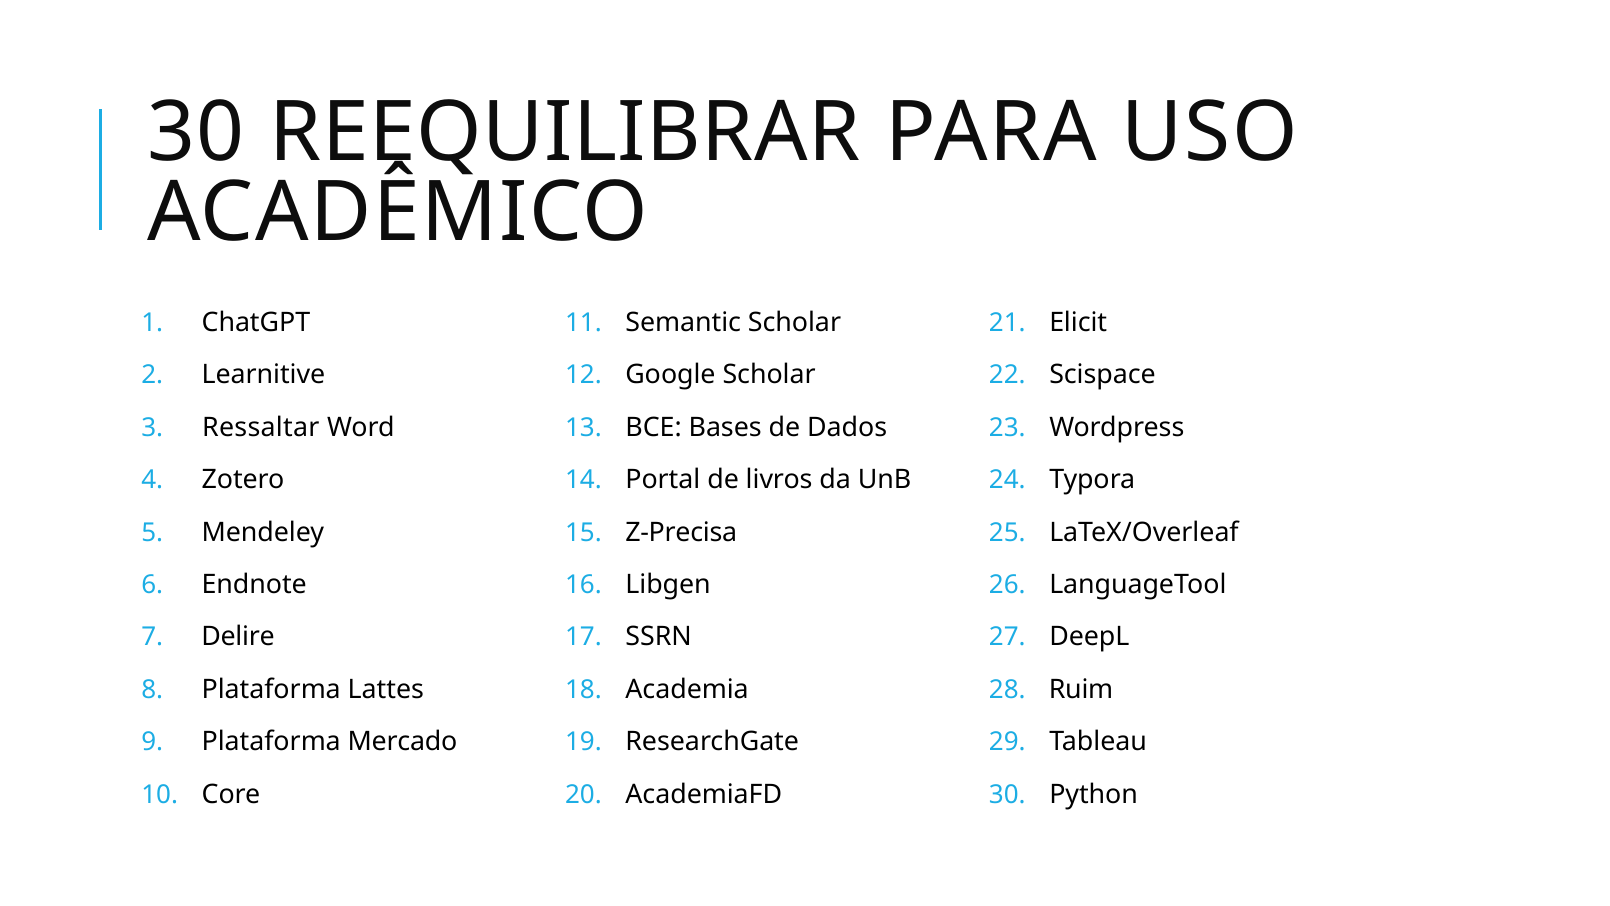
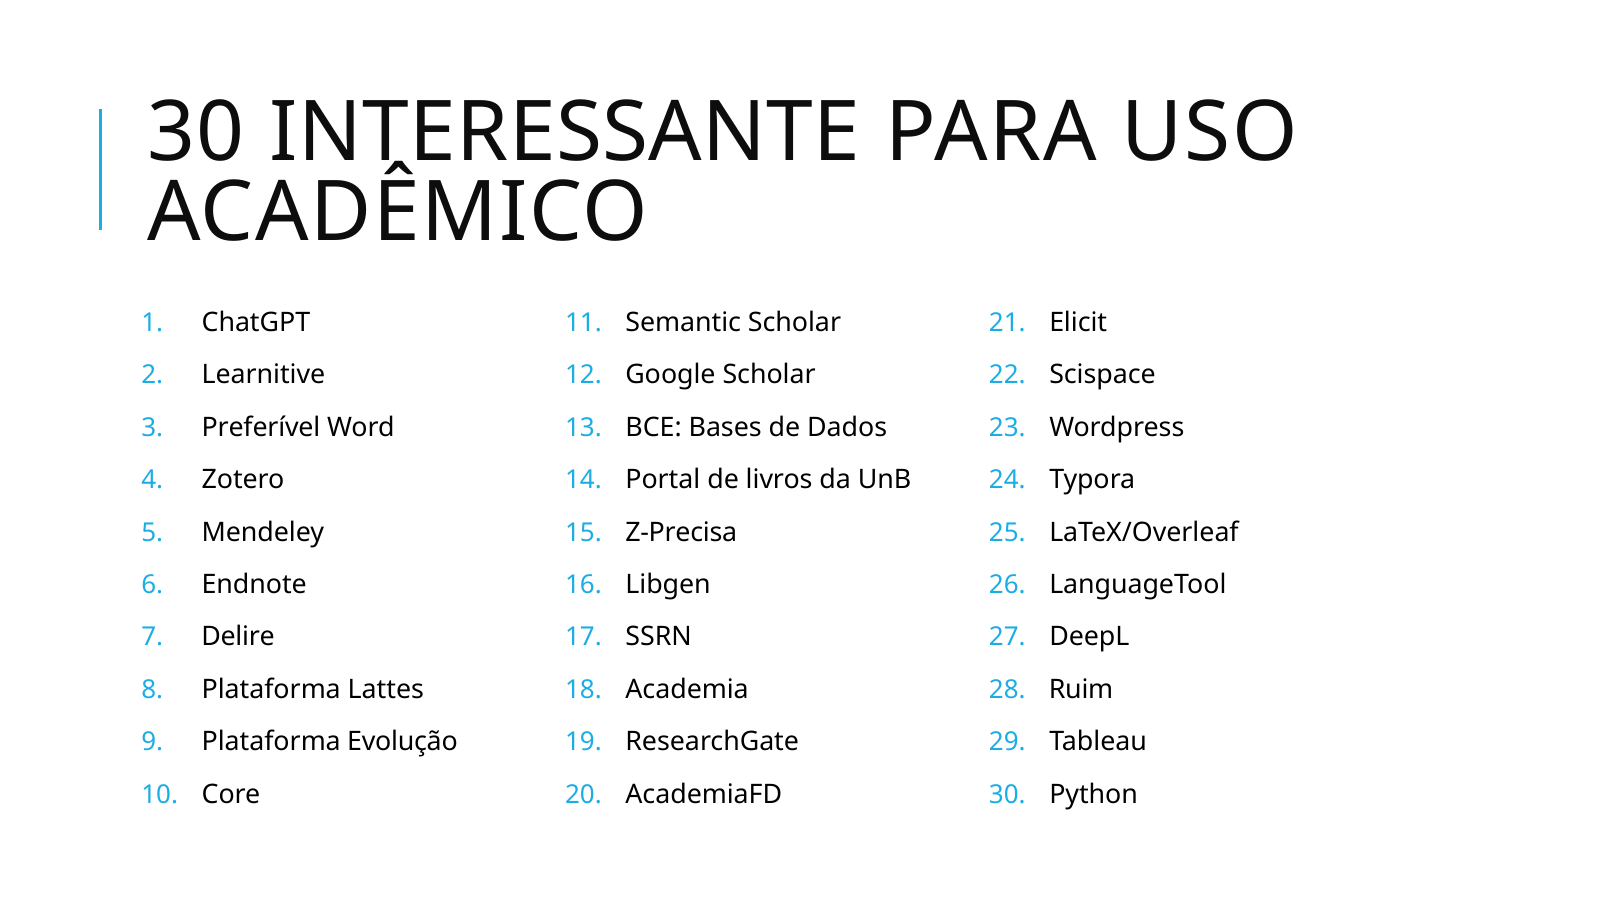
REEQUILIBRAR: REEQUILIBRAR -> INTERESSANTE
Ressaltar: Ressaltar -> Preferível
Mercado: Mercado -> Evolução
